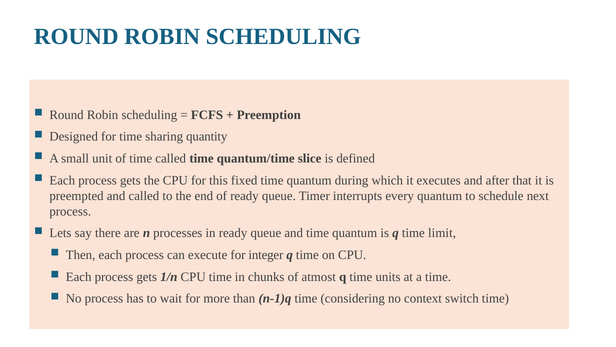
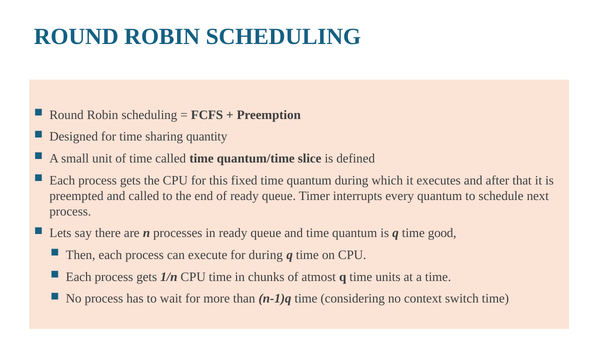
limit: limit -> good
for integer: integer -> during
